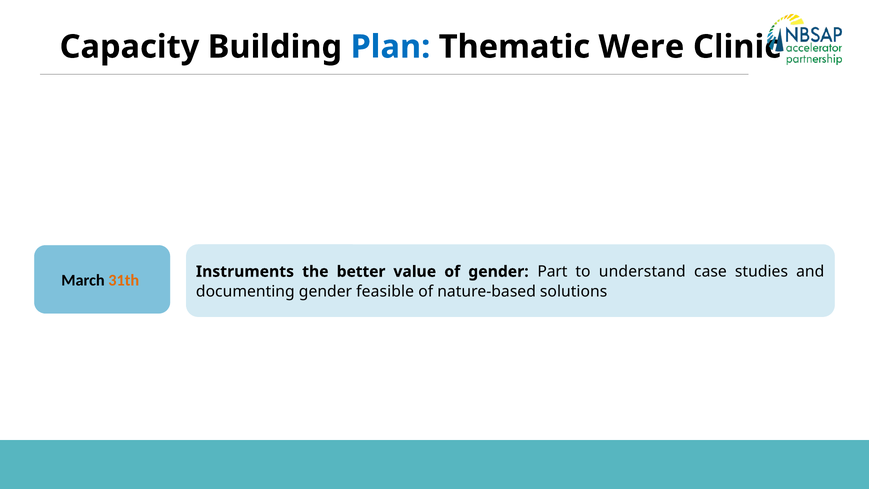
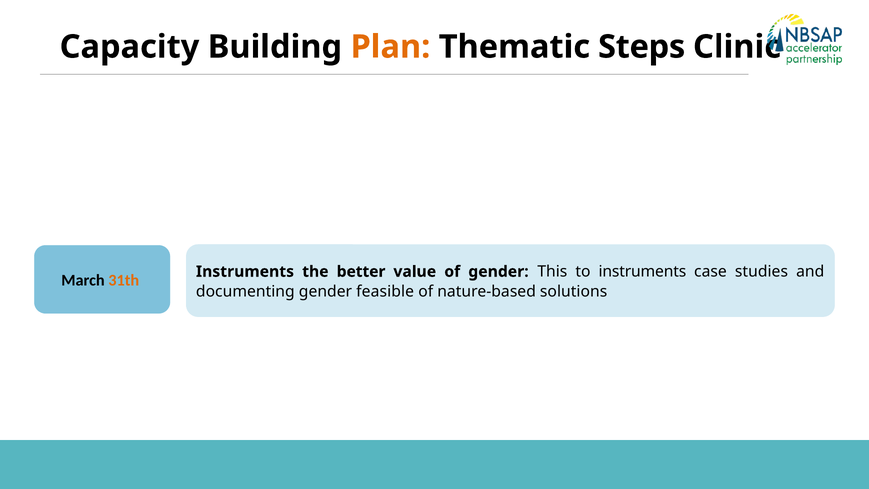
Plan colour: blue -> orange
Were: Were -> Steps
Part: Part -> This
to understand: understand -> instruments
